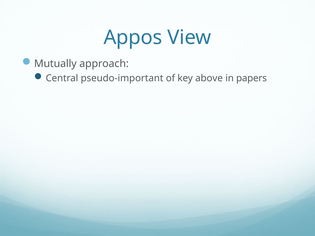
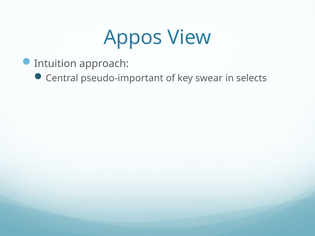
Mutually: Mutually -> Intuition
above: above -> swear
papers: papers -> selects
